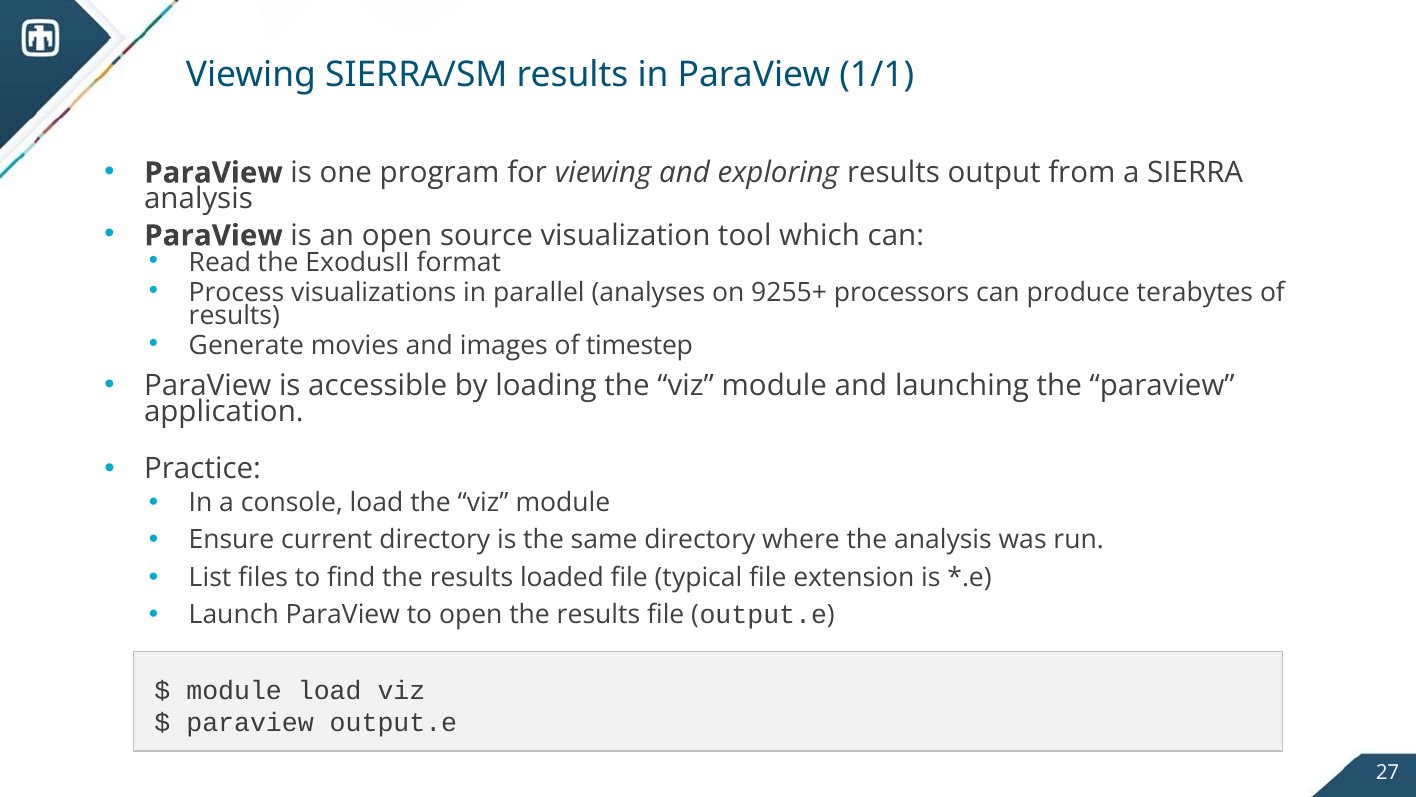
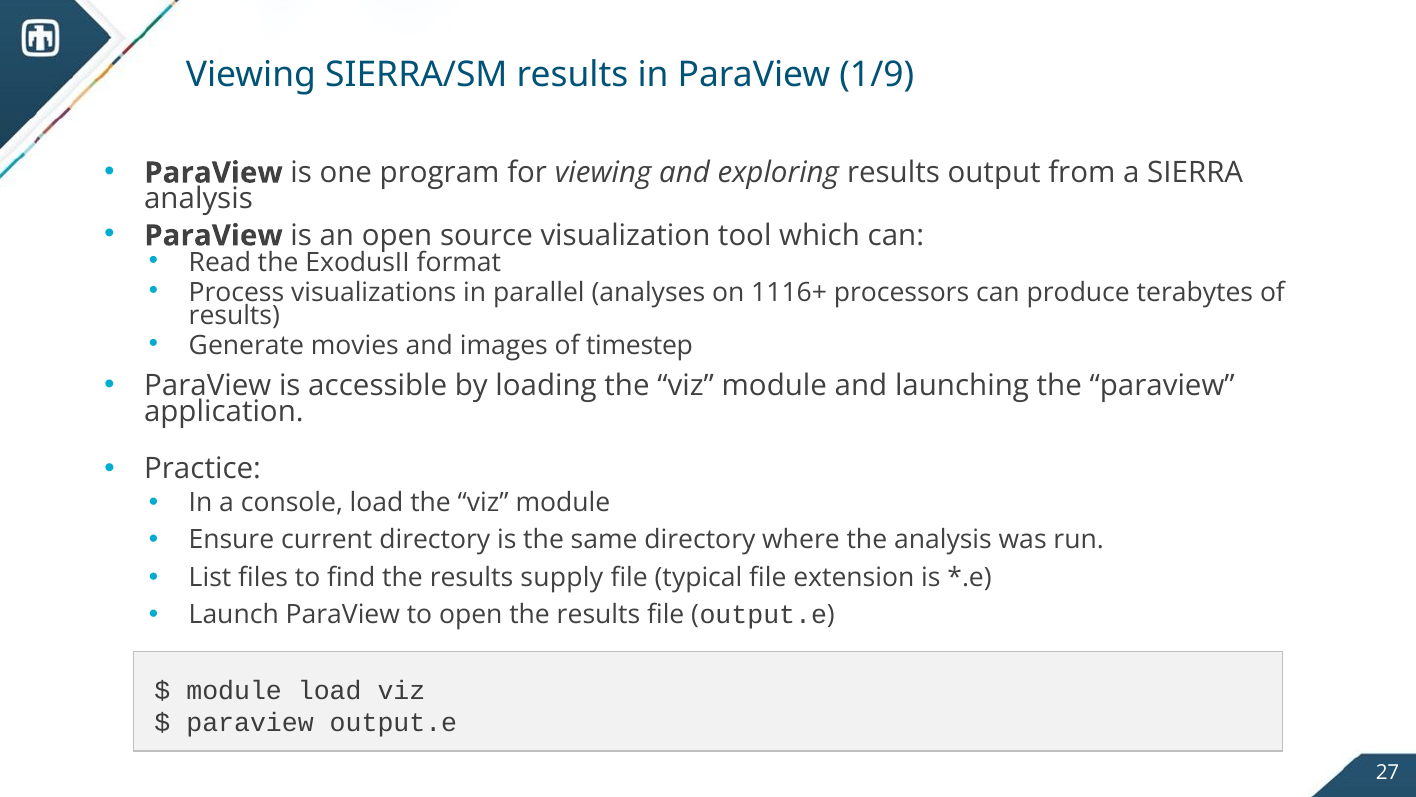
1/1: 1/1 -> 1/9
9255+: 9255+ -> 1116+
loaded: loaded -> supply
